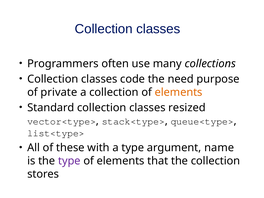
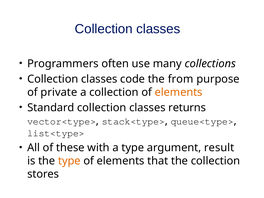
need: need -> from
resized: resized -> returns
name: name -> result
type at (69, 161) colour: purple -> orange
